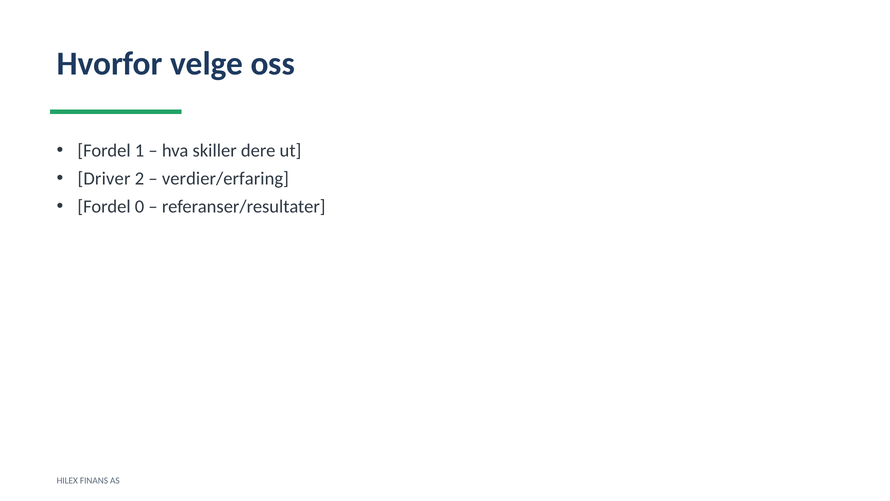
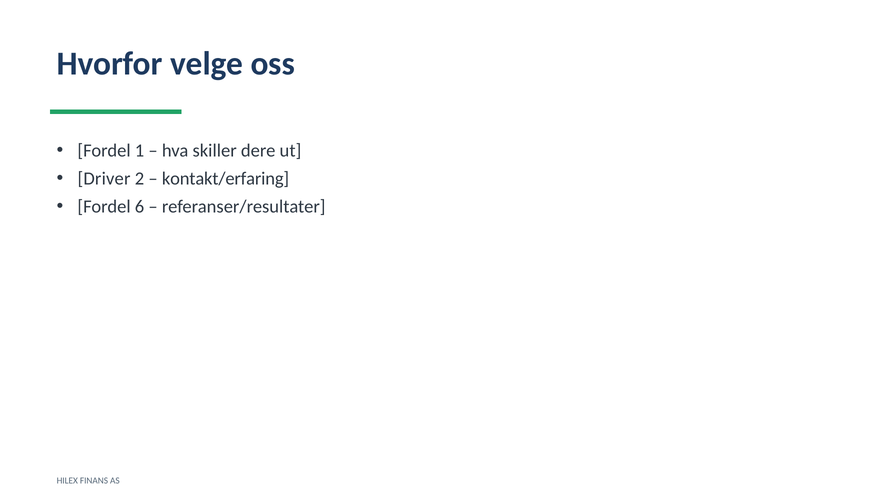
verdier/erfaring: verdier/erfaring -> kontakt/erfaring
0: 0 -> 6
